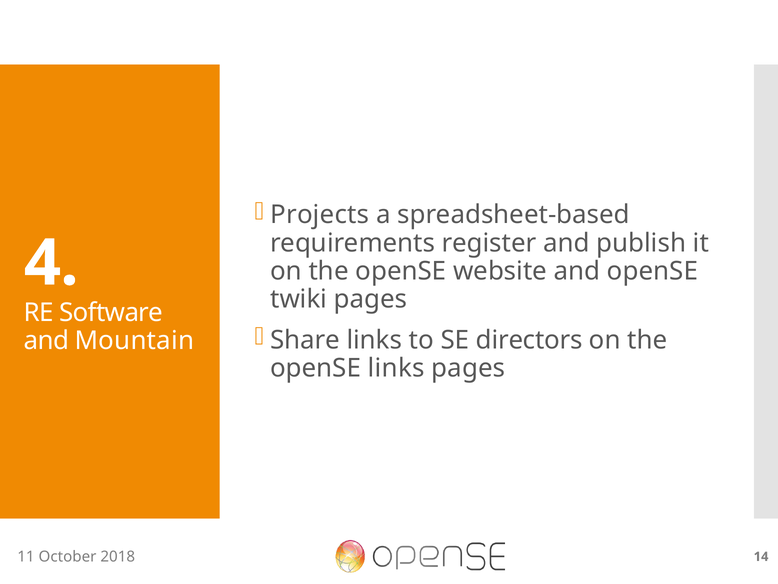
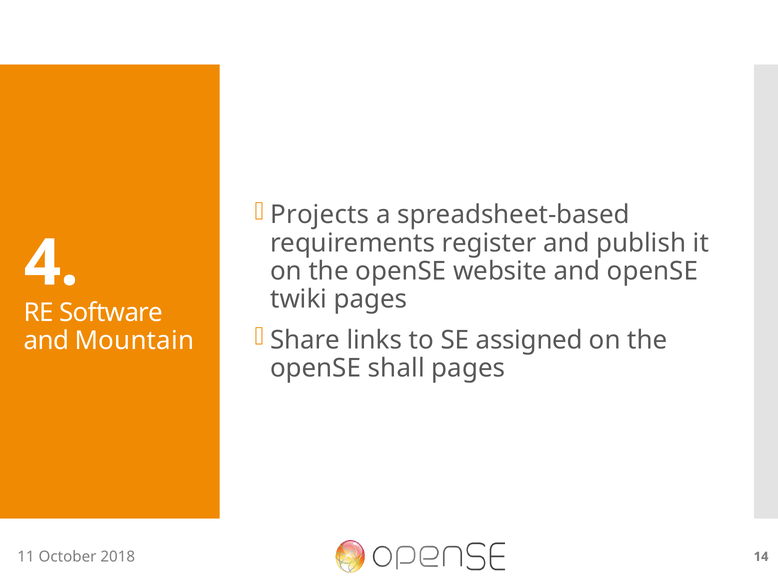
directors: directors -> assigned
openSE links: links -> shall
